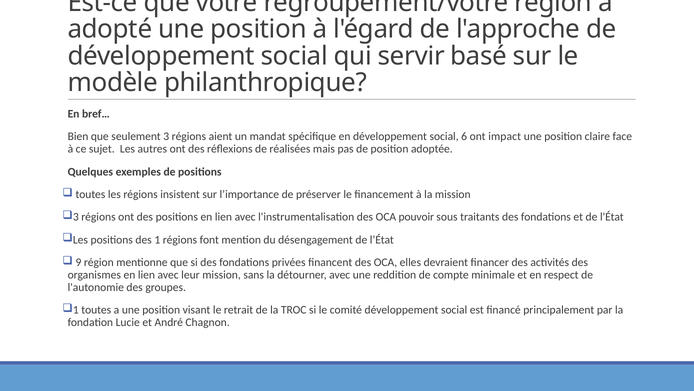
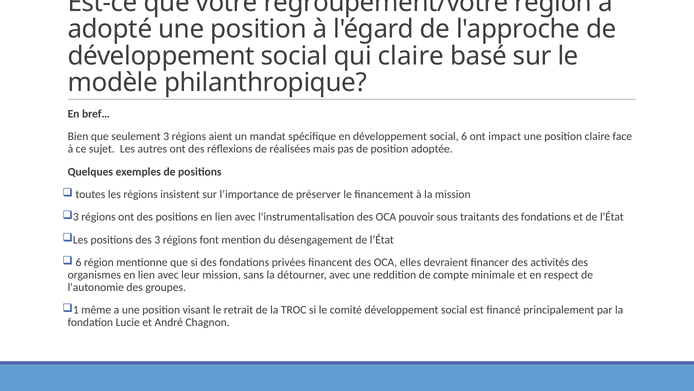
qui servir: servir -> claire
des 1: 1 -> 3
9 at (78, 262): 9 -> 6
toutes at (96, 309): toutes -> même
